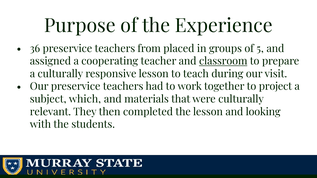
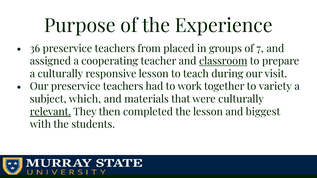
5: 5 -> 7
project: project -> variety
relevant underline: none -> present
looking: looking -> biggest
